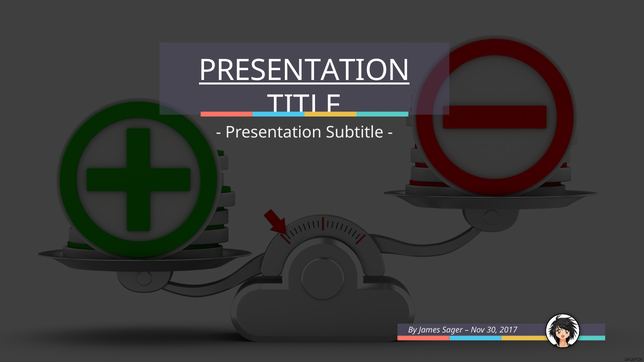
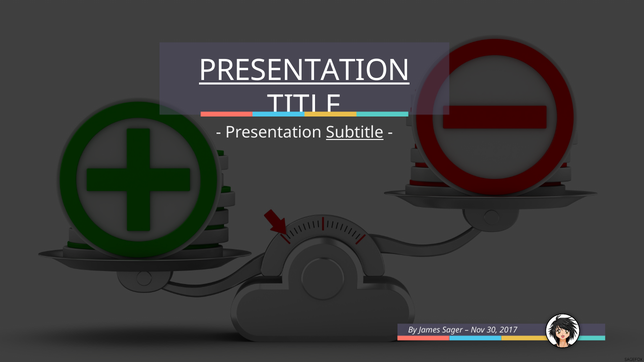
Subtitle underline: none -> present
